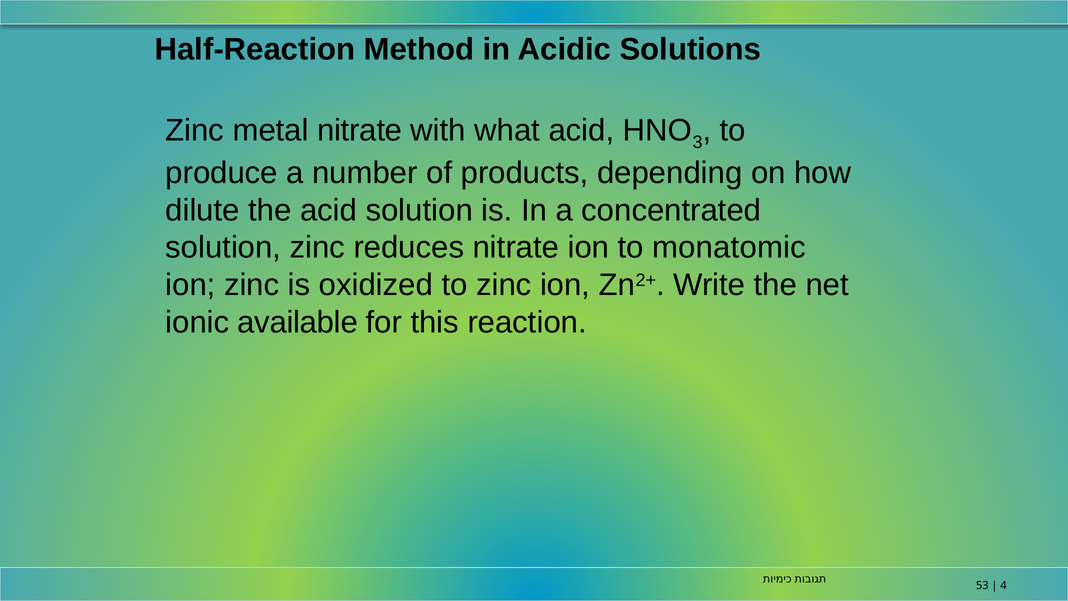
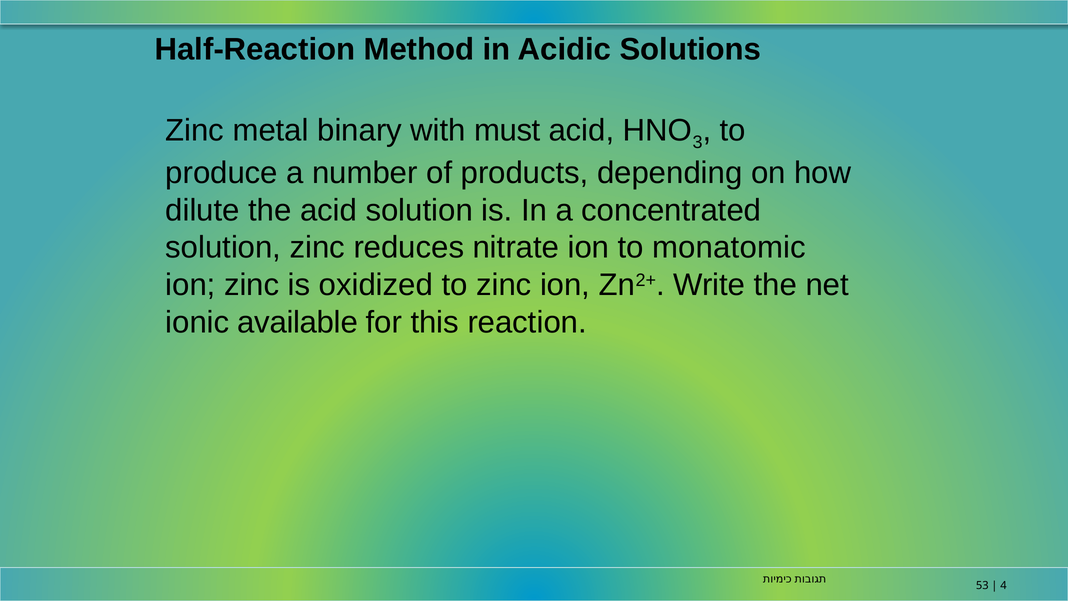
metal nitrate: nitrate -> binary
what: what -> must
